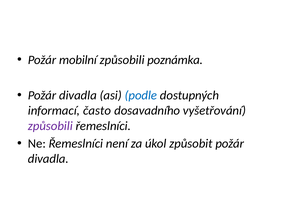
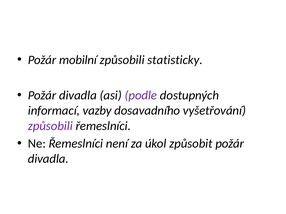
poznámka: poznámka -> statisticky
podle colour: blue -> purple
často: často -> vazby
